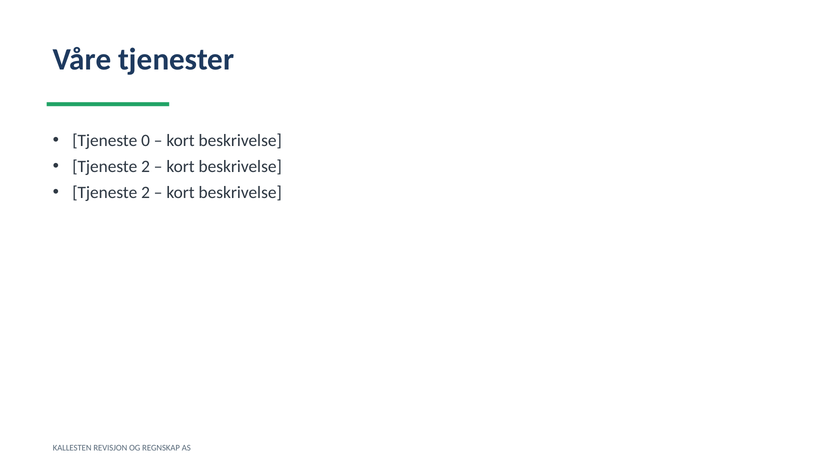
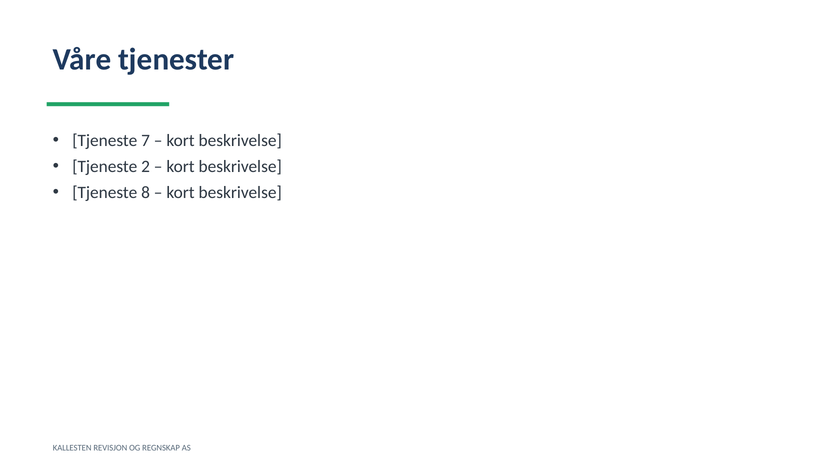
0: 0 -> 7
2 at (146, 192): 2 -> 8
